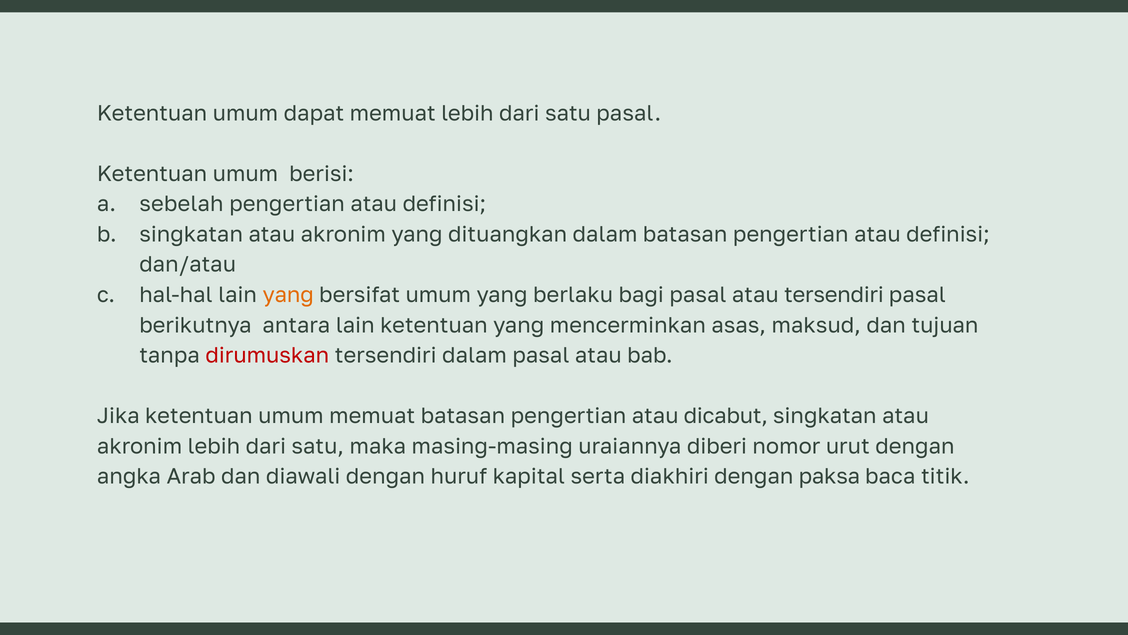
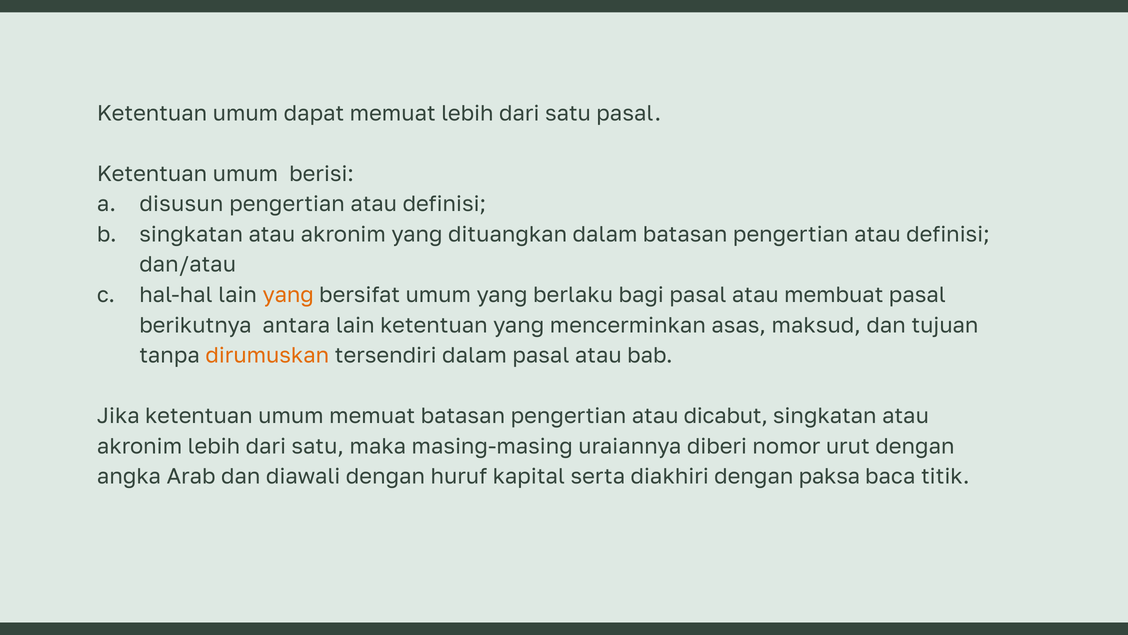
sebelah: sebelah -> disusun
atau tersendiri: tersendiri -> membuat
dirumuskan colour: red -> orange
